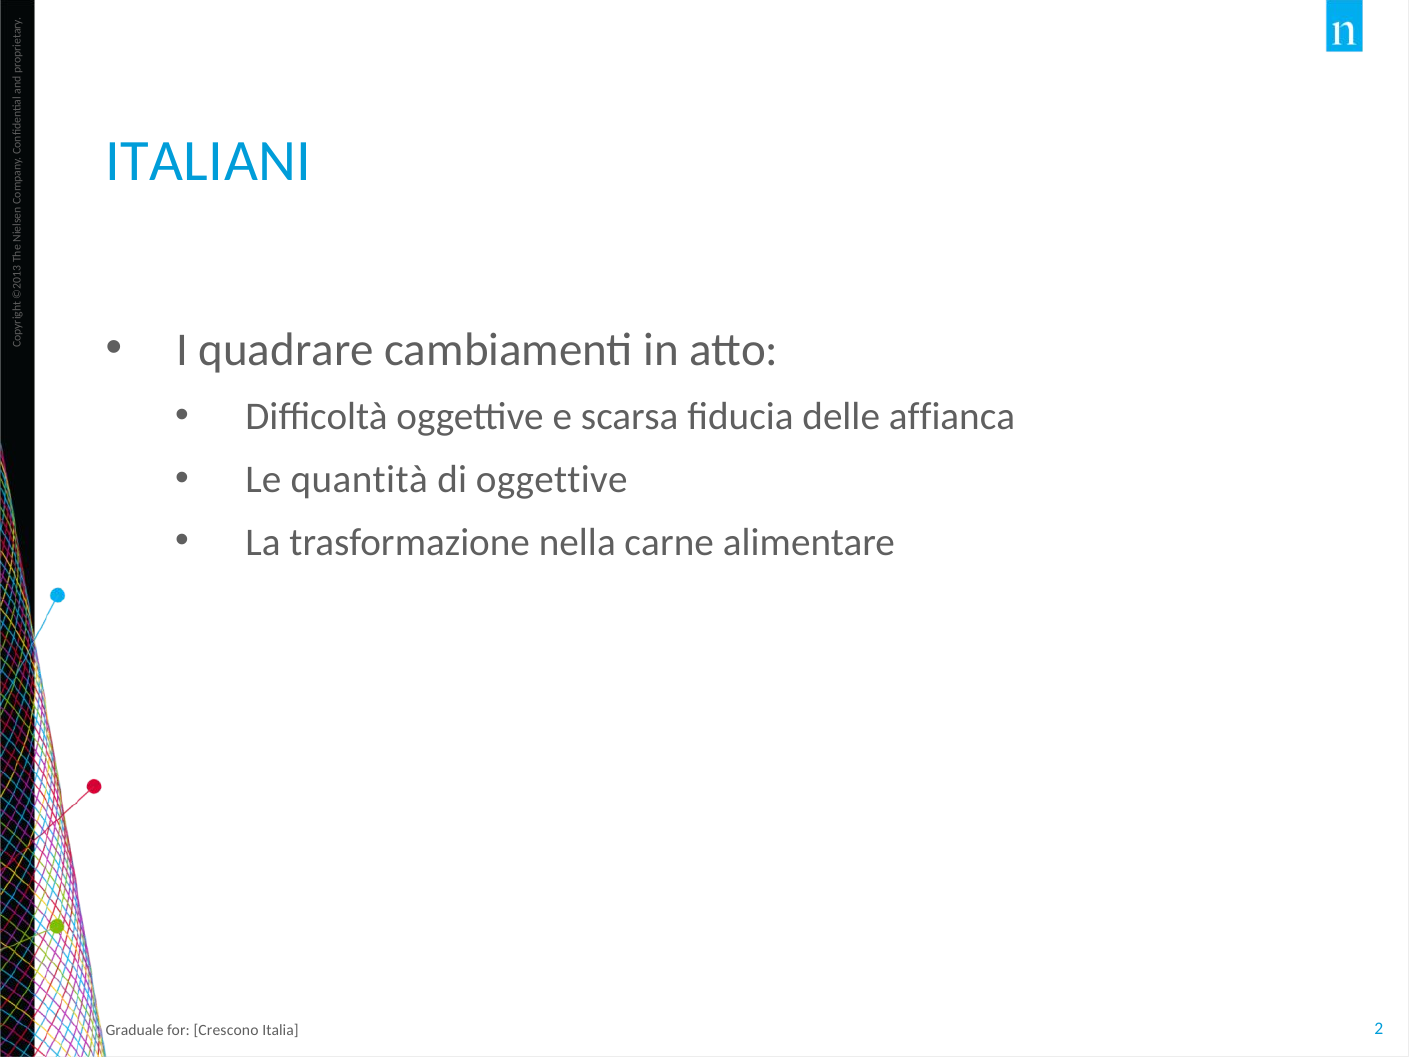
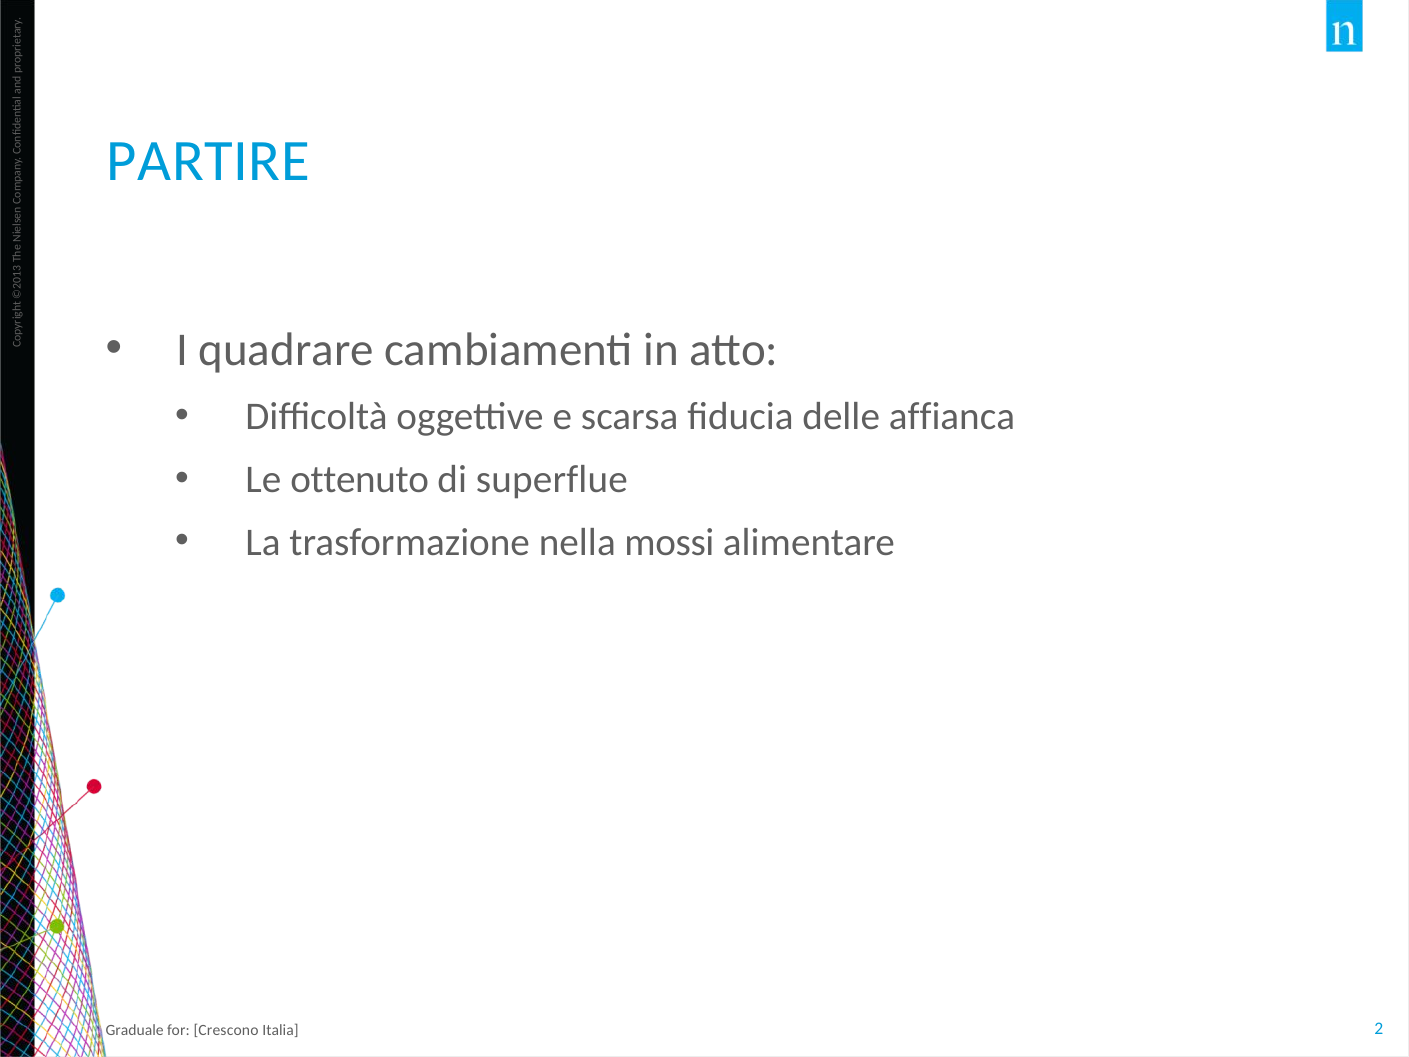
ITALIANI: ITALIANI -> PARTIRE
quantità: quantità -> ottenuto
di oggettive: oggettive -> superflue
carne: carne -> mossi
